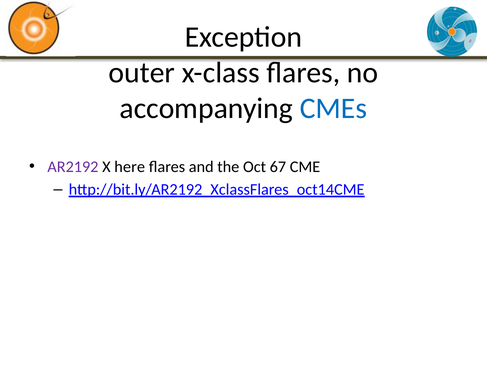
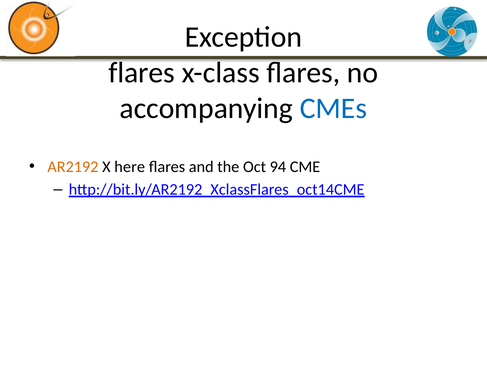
outer at (142, 73): outer -> flares
AR2192 colour: purple -> orange
67: 67 -> 94
